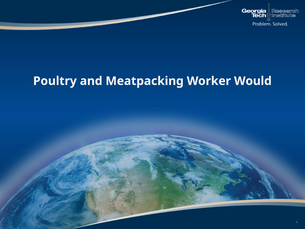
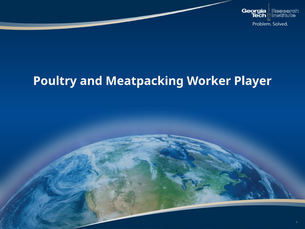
Would: Would -> Player
